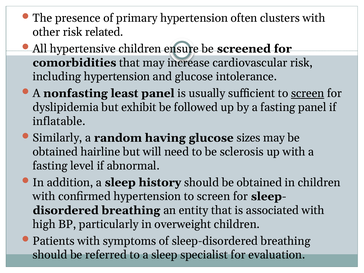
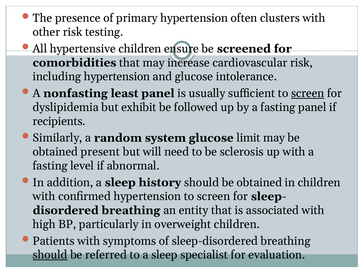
related: related -> testing
inflatable: inflatable -> recipients
having: having -> system
sizes: sizes -> limit
hairline: hairline -> present
should at (50, 255) underline: none -> present
